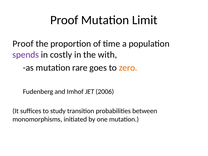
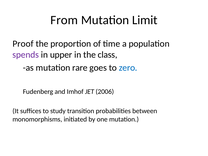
Proof at (64, 20): Proof -> From
costly: costly -> upper
with: with -> class
zero colour: orange -> blue
